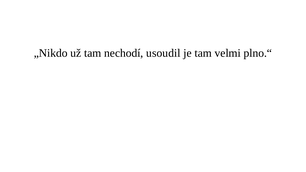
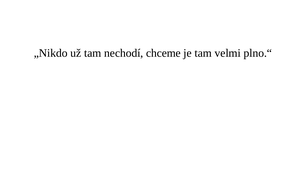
usoudil: usoudil -> chceme
